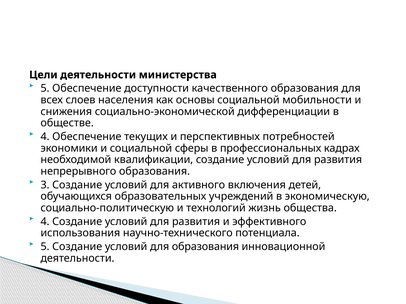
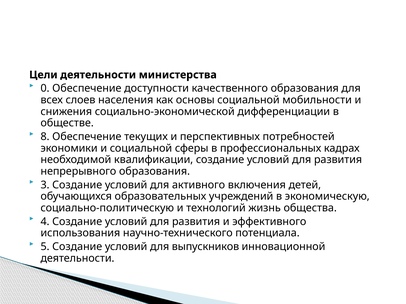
5 at (45, 89): 5 -> 0
4 at (45, 137): 4 -> 8
для образования: образования -> выпускников
